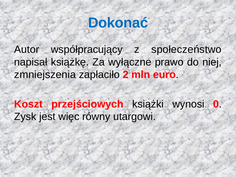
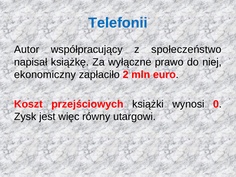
Dokonać: Dokonać -> Telefonii
zmniejszenia: zmniejszenia -> ekonomiczny
